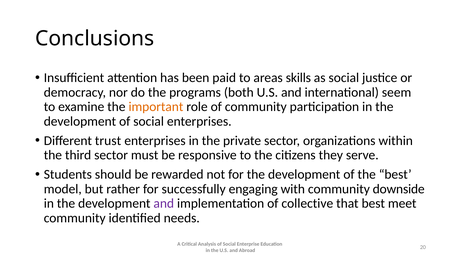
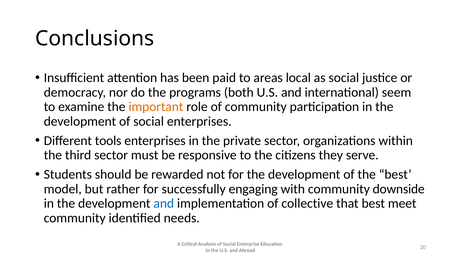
skills: skills -> local
trust: trust -> tools
and at (164, 204) colour: purple -> blue
